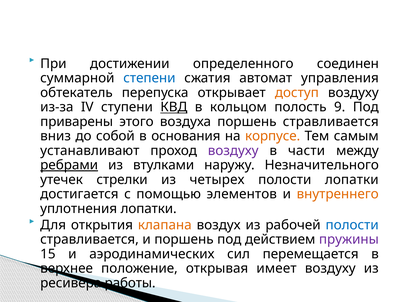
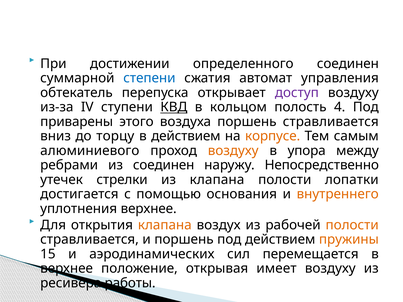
доступ colour: orange -> purple
9: 9 -> 4
собой: собой -> торцу
в основания: основания -> действием
устанавливают: устанавливают -> алюминиевого
воздуху at (233, 151) colour: purple -> orange
части: части -> упора
ребрами underline: present -> none
из втулками: втулками -> соединен
Незначительного: Незначительного -> Непосредственно
из четырех: четырех -> клапана
элементов: элементов -> основания
уплотнения лопатки: лопатки -> верхнее
полости at (352, 225) colour: blue -> orange
пружины colour: purple -> orange
